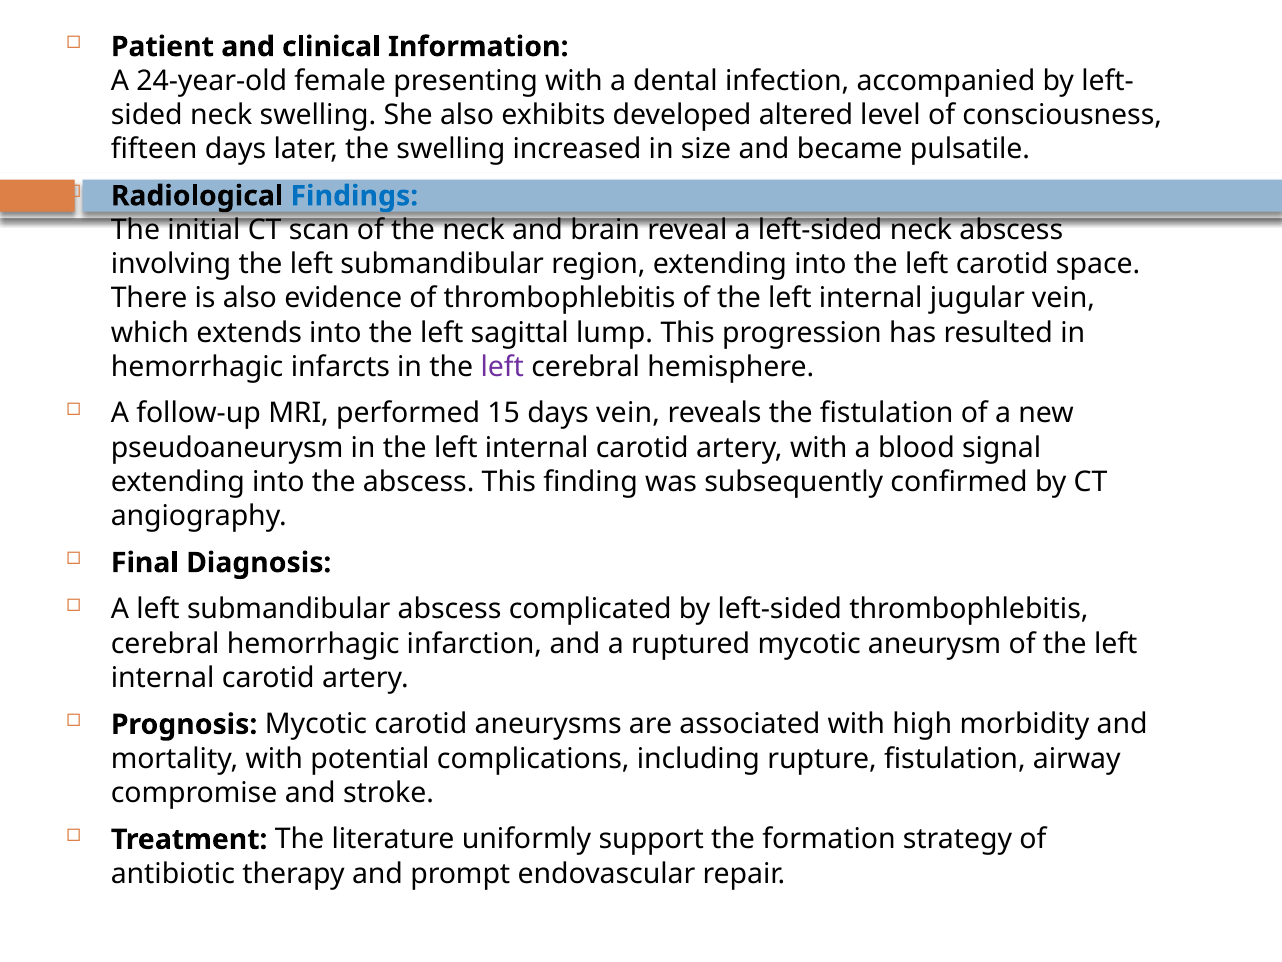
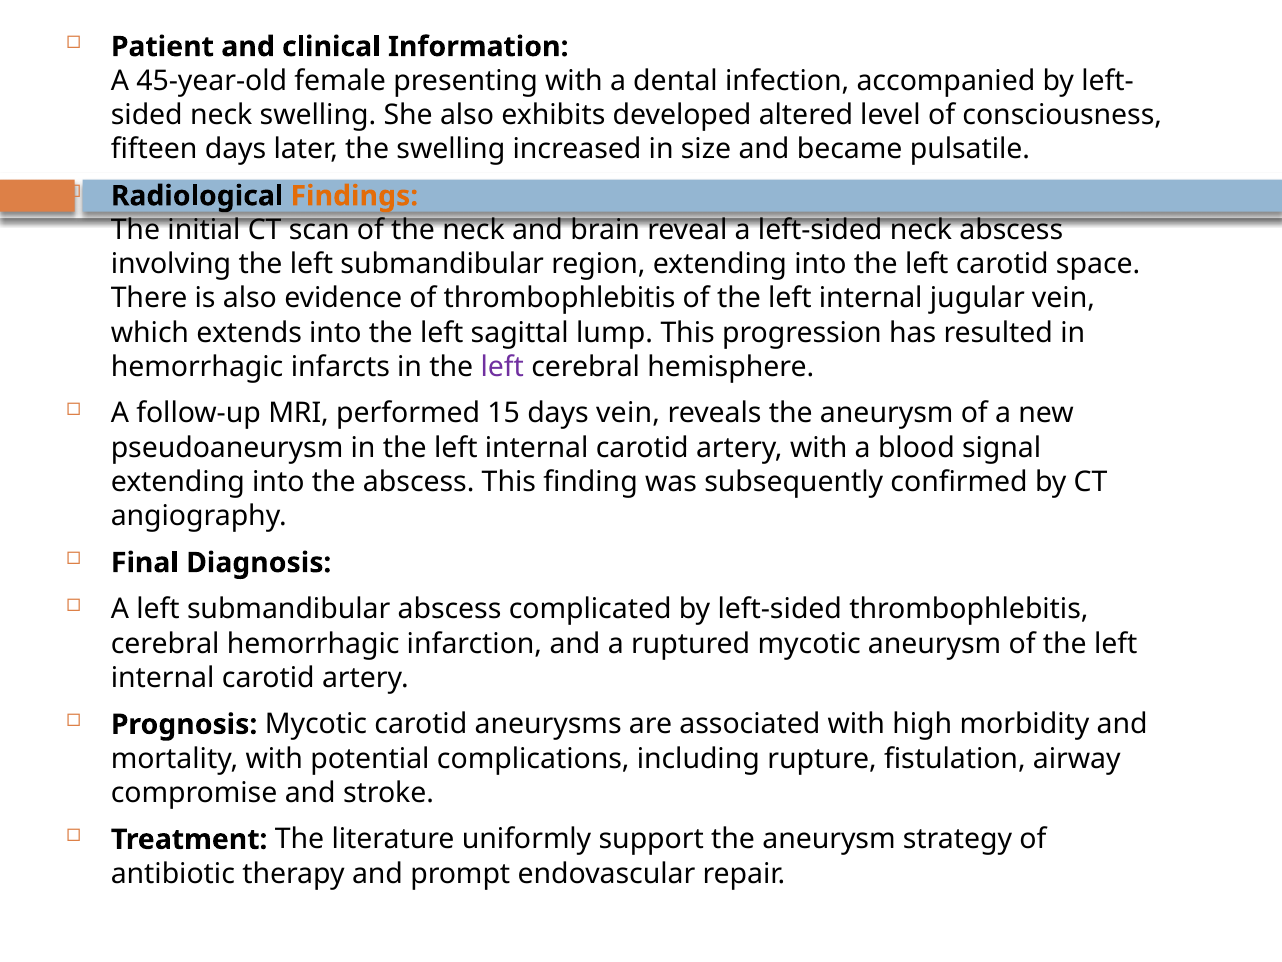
24-year-old: 24-year-old -> 45-year-old
Findings colour: blue -> orange
reveals the fistulation: fistulation -> aneurysm
support the formation: formation -> aneurysm
